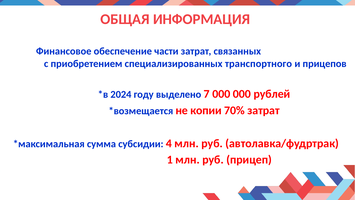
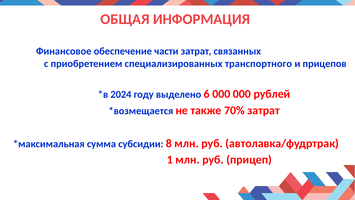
7: 7 -> 6
копии: копии -> также
4: 4 -> 8
